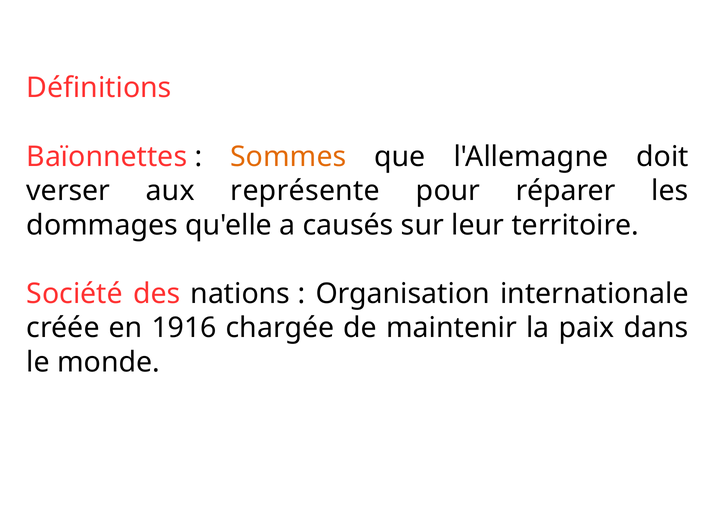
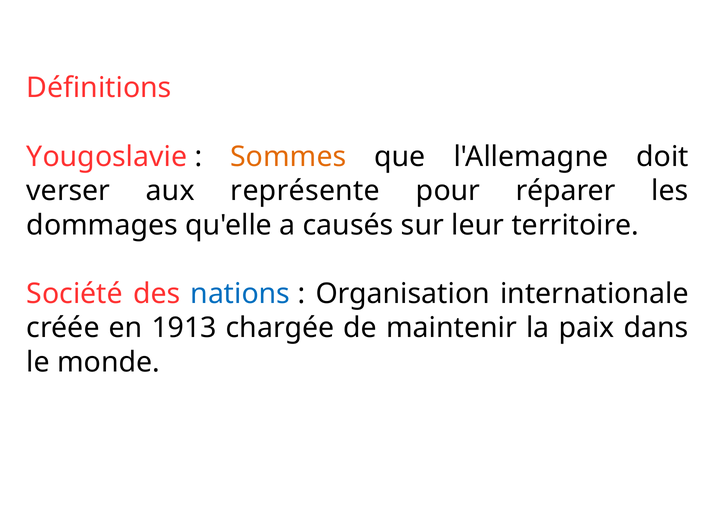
Baïonnettes: Baïonnettes -> Yougoslavie
nations colour: black -> blue
1916: 1916 -> 1913
